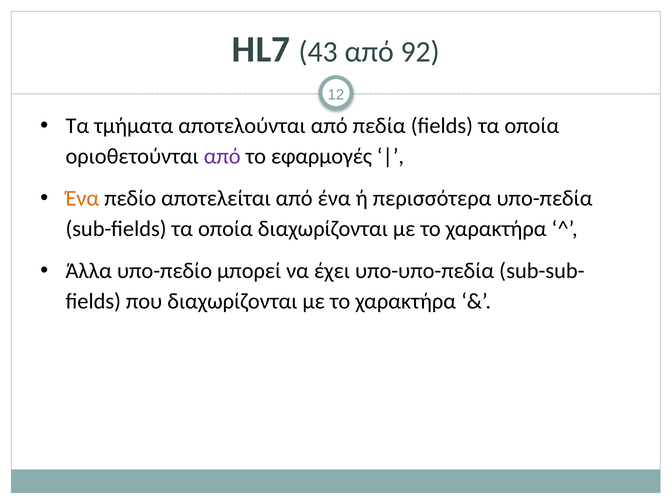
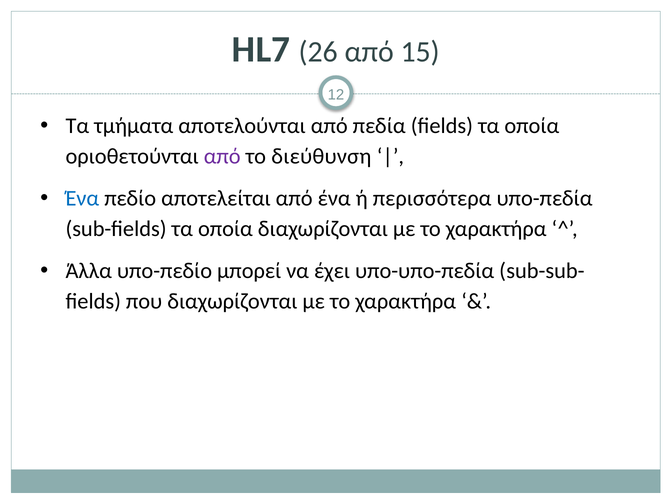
43: 43 -> 26
92: 92 -> 15
εφαρμογές: εφαρμογές -> διεύθυνση
Ένα at (82, 198) colour: orange -> blue
